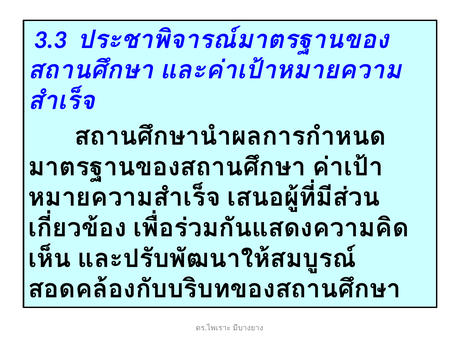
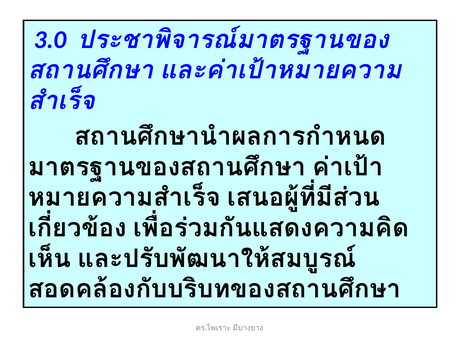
3.3: 3.3 -> 3.0
